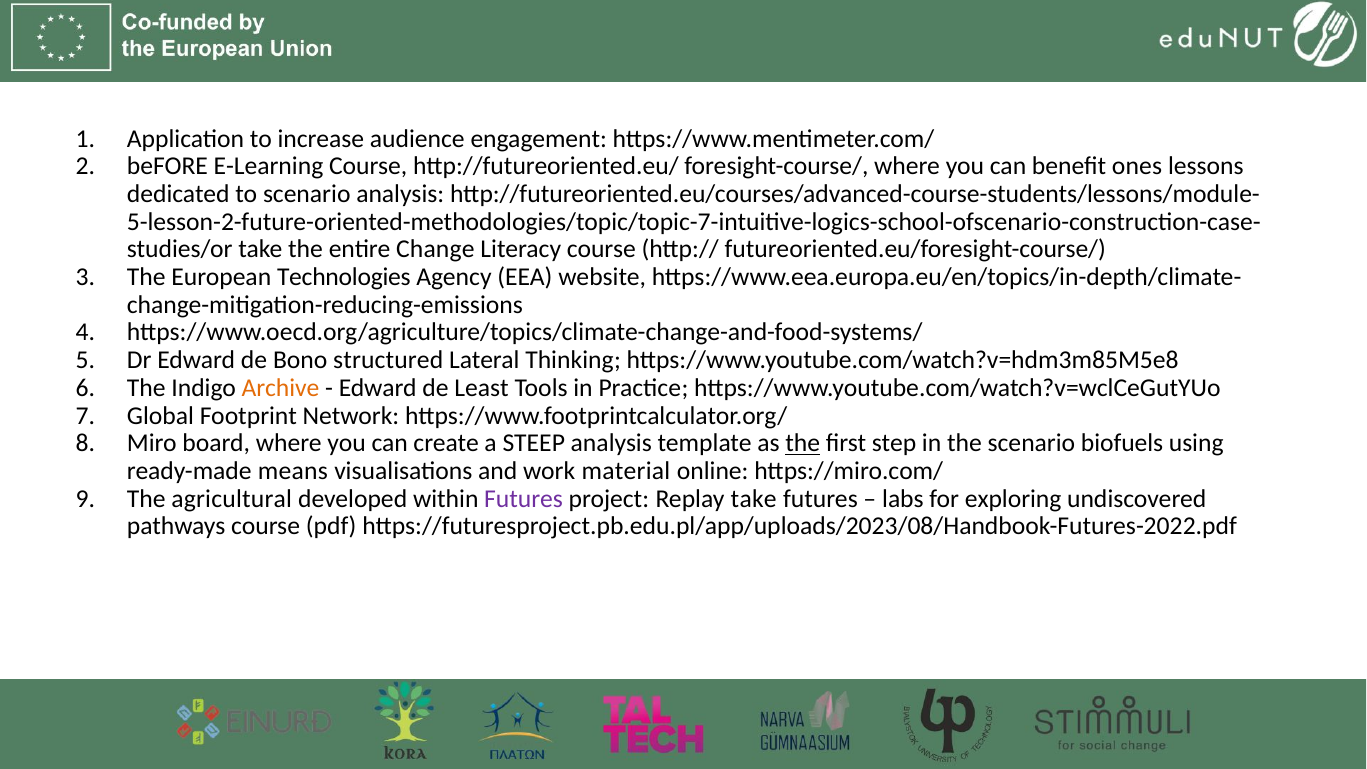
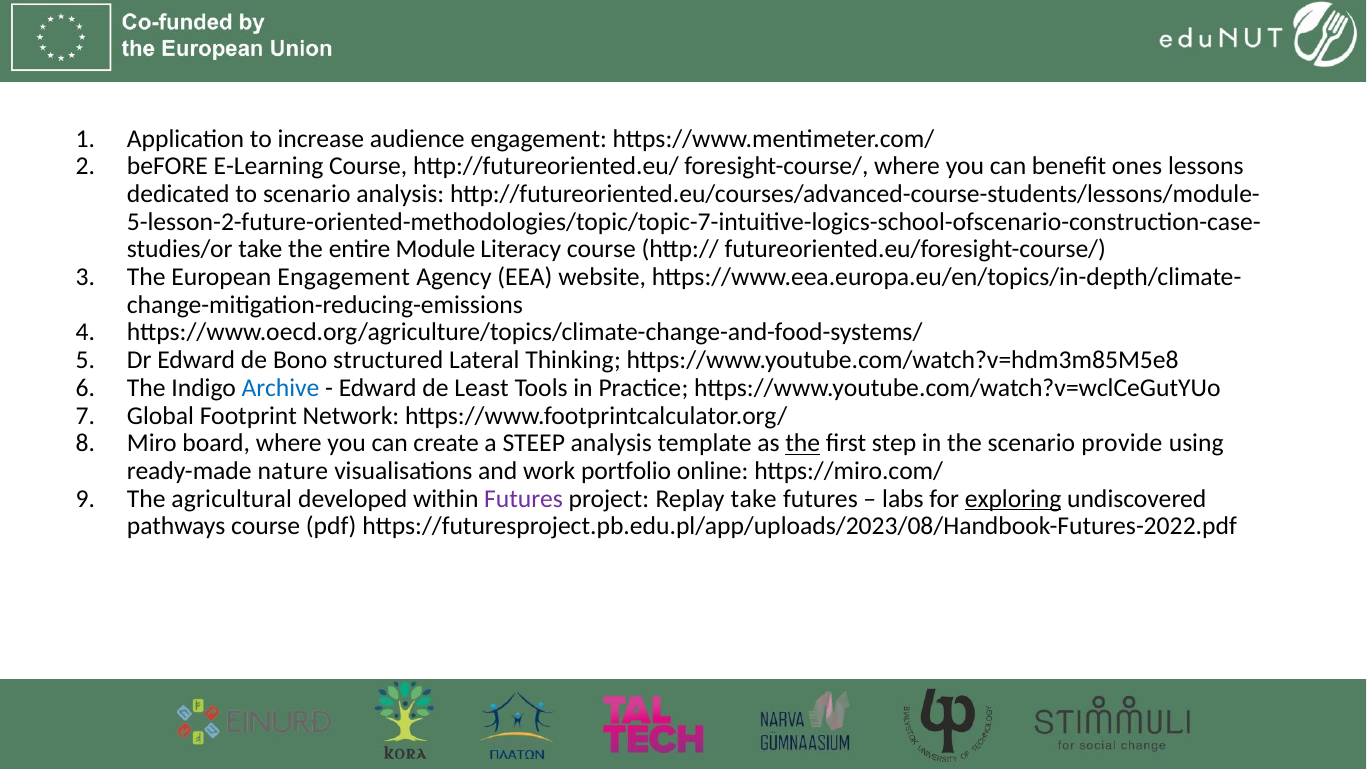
Change: Change -> Module
European Technologies: Technologies -> Engagement
Archive colour: orange -> blue
biofuels: biofuels -> provide
means: means -> nature
material: material -> portfolio
exploring underline: none -> present
